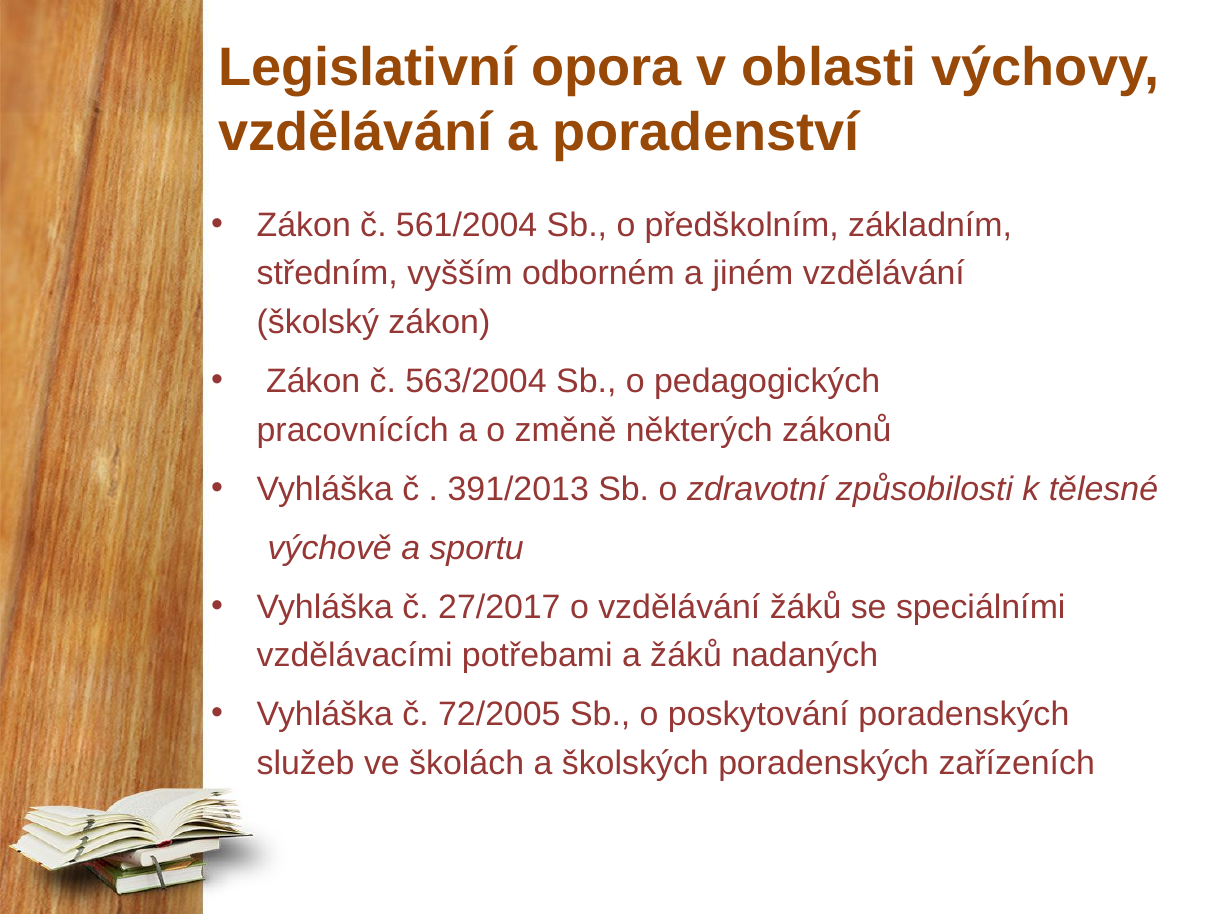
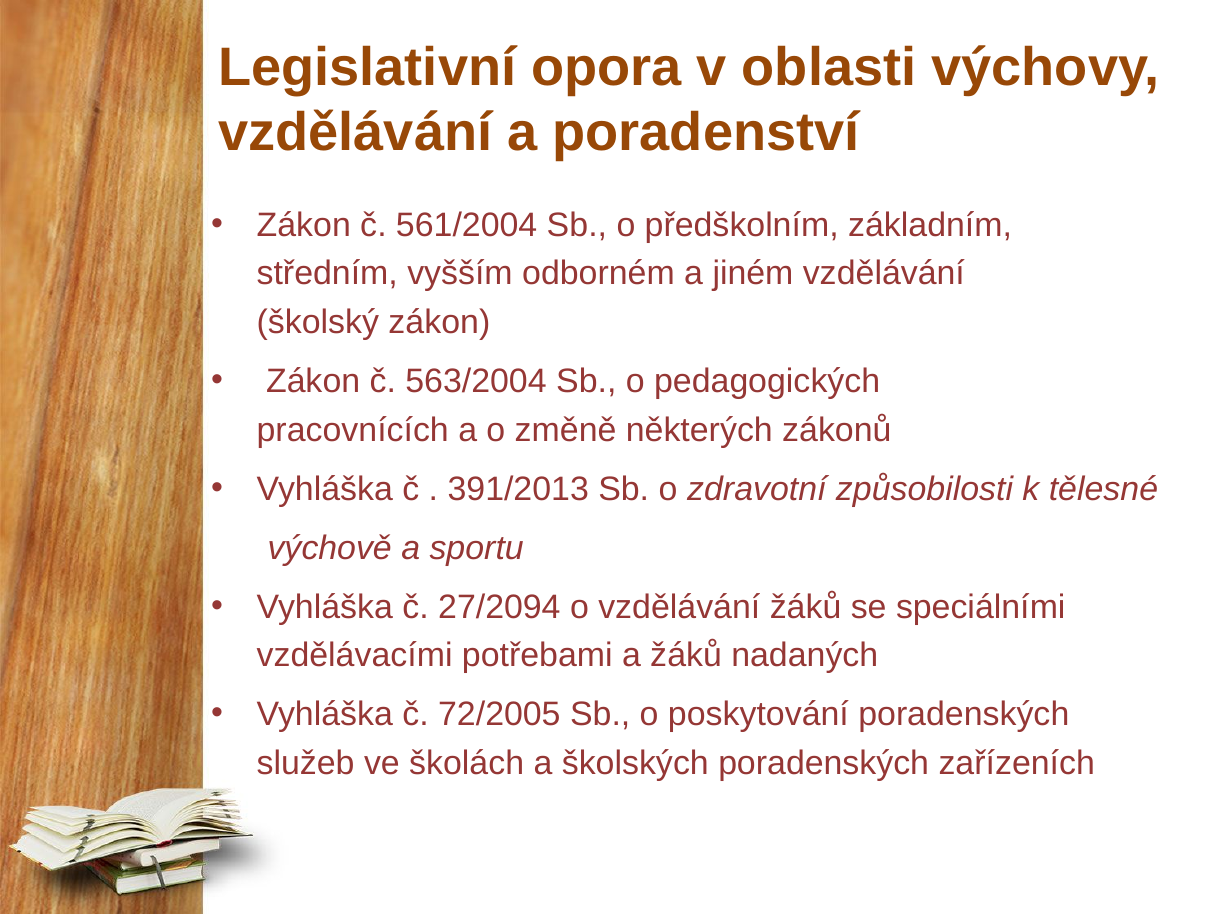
27/2017: 27/2017 -> 27/2094
